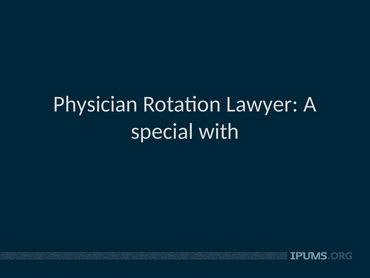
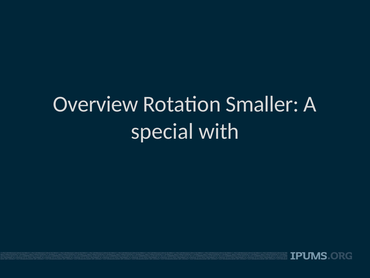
Physician: Physician -> Overview
Lawyer: Lawyer -> Smaller
